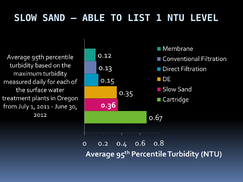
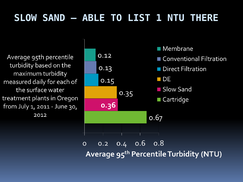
LEVEL: LEVEL -> THERE
